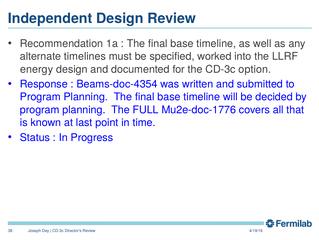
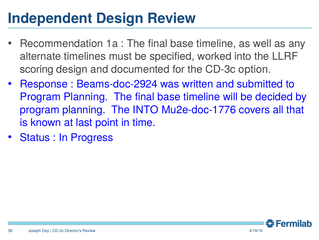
energy: energy -> scoring
Beams-doc-4354: Beams-doc-4354 -> Beams-doc-2924
The FULL: FULL -> INTO
